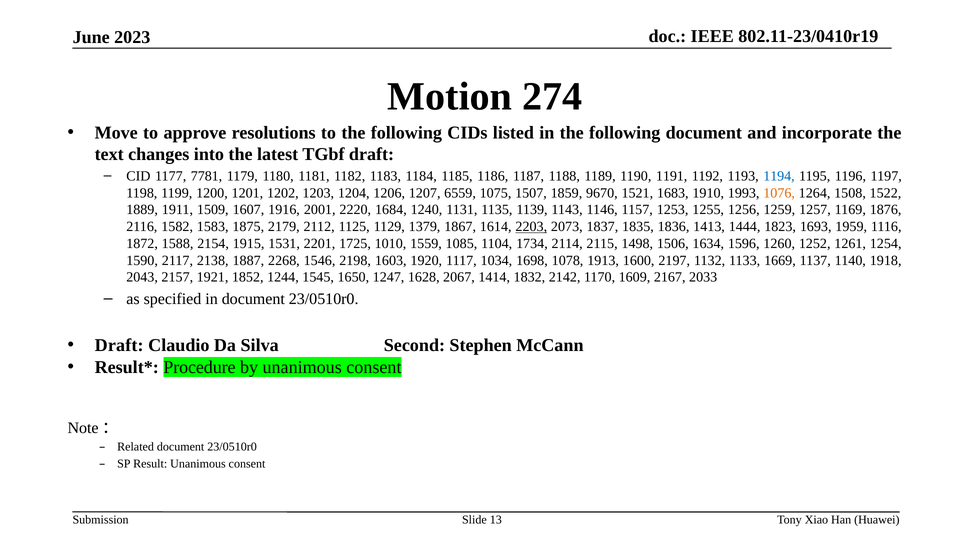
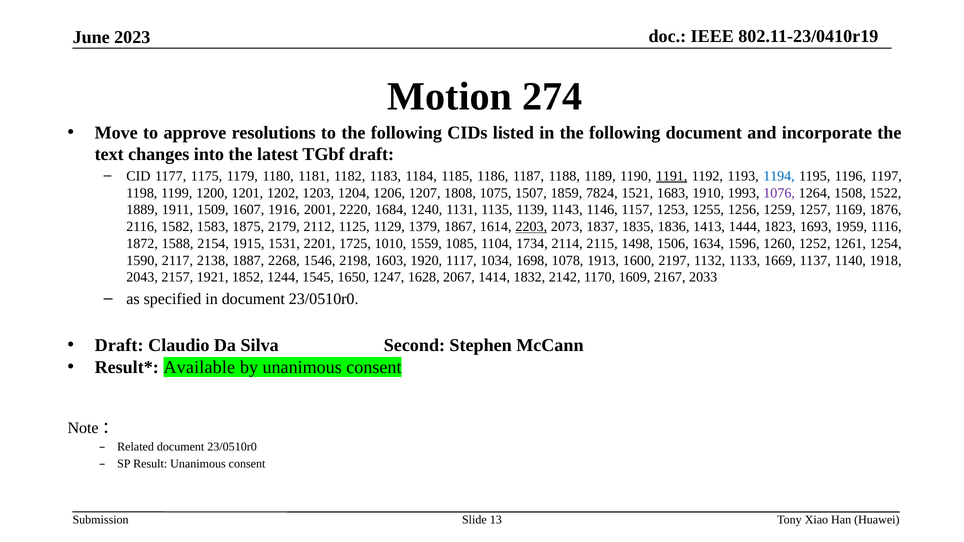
7781: 7781 -> 1175
1191 underline: none -> present
6559: 6559 -> 1808
9670: 9670 -> 7824
1076 colour: orange -> purple
Procedure: Procedure -> Available
